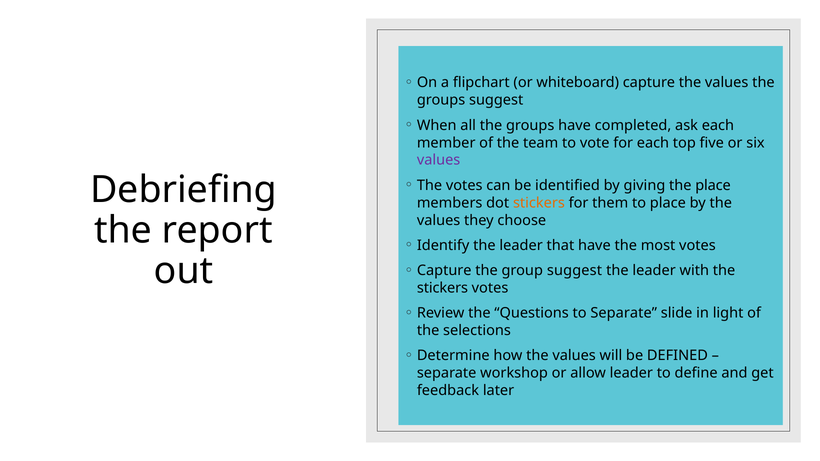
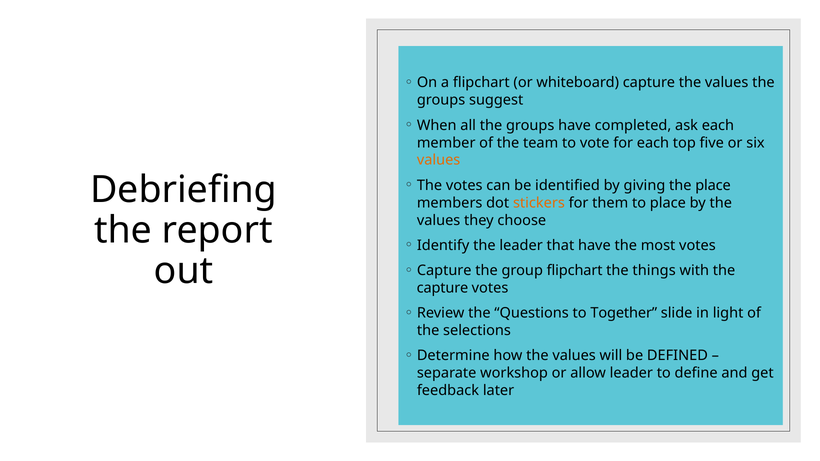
values at (439, 160) colour: purple -> orange
group suggest: suggest -> flipchart
leader at (654, 271): leader -> things
stickers at (442, 288): stickers -> capture
to Separate: Separate -> Together
